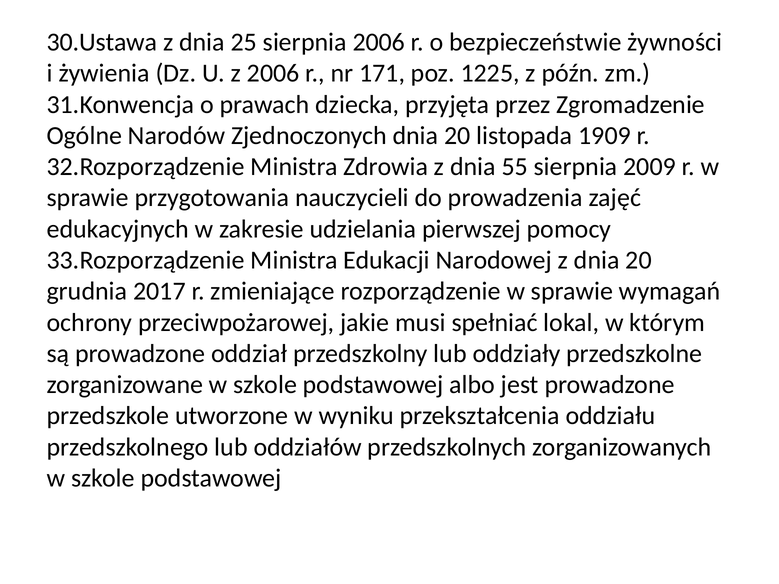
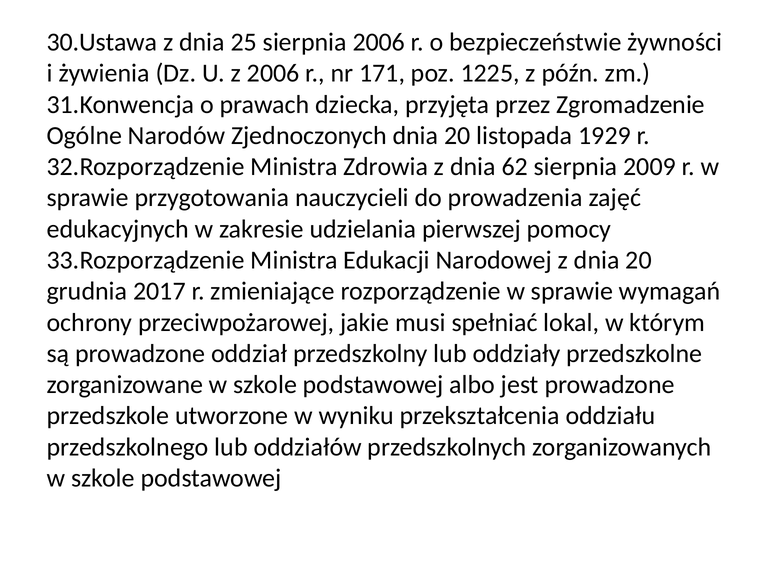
1909: 1909 -> 1929
55: 55 -> 62
